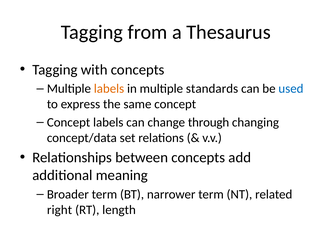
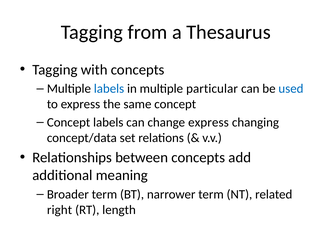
labels at (109, 89) colour: orange -> blue
standards: standards -> particular
change through: through -> express
